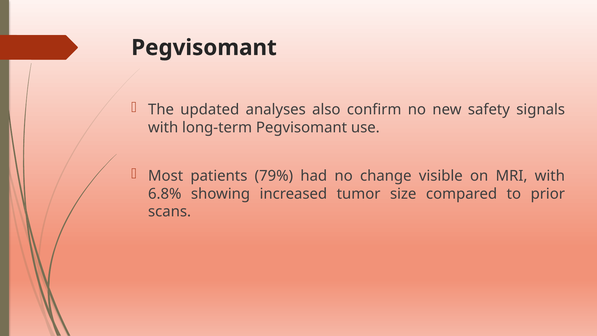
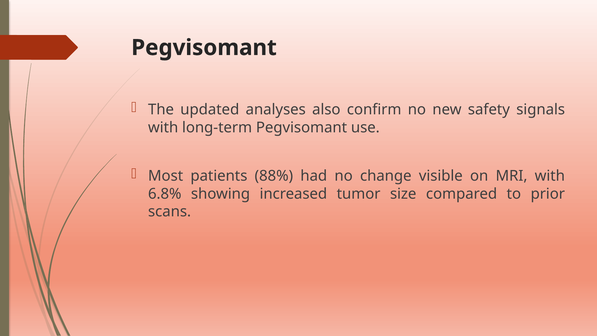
79%: 79% -> 88%
